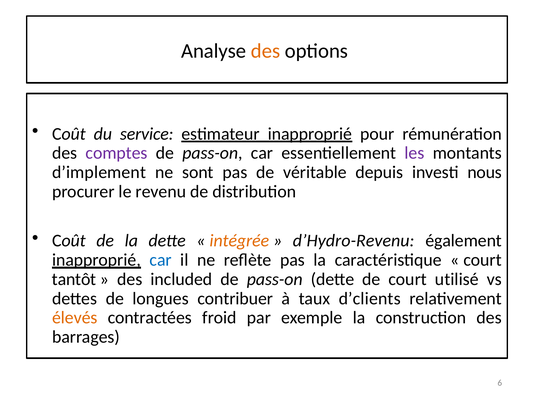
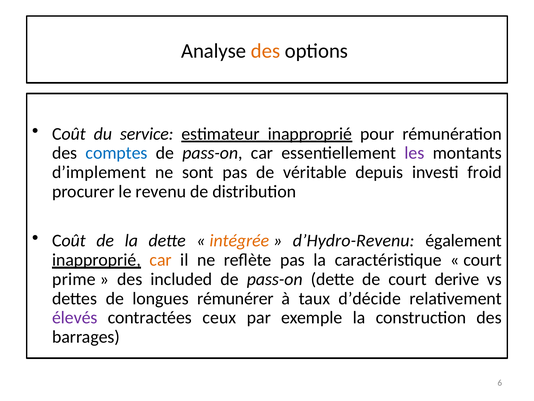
comptes colour: purple -> blue
nous: nous -> froid
car at (161, 260) colour: blue -> orange
tantôt: tantôt -> prime
utilisé: utilisé -> derive
contribuer: contribuer -> rémunérer
d’clients: d’clients -> d’décide
élevés colour: orange -> purple
froid: froid -> ceux
